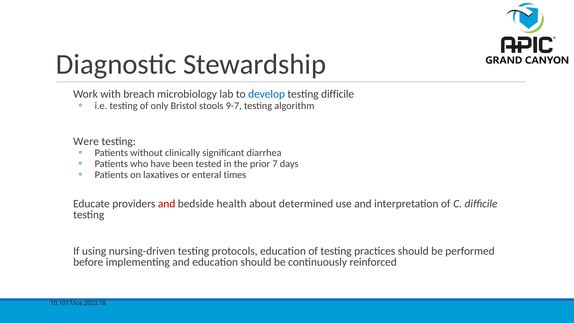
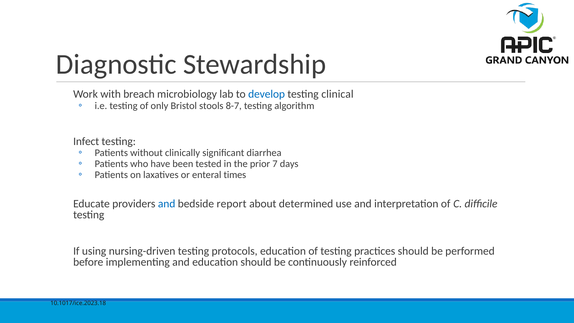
testing difficile: difficile -> clinical
9-7: 9-7 -> 8-7
Were: Were -> Infect
and at (167, 204) colour: red -> blue
health: health -> report
